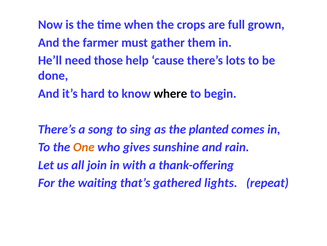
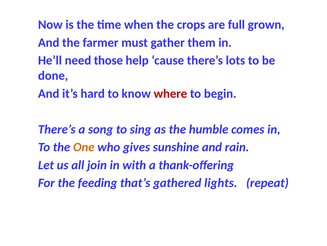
where colour: black -> red
planted: planted -> humble
waiting: waiting -> feeding
